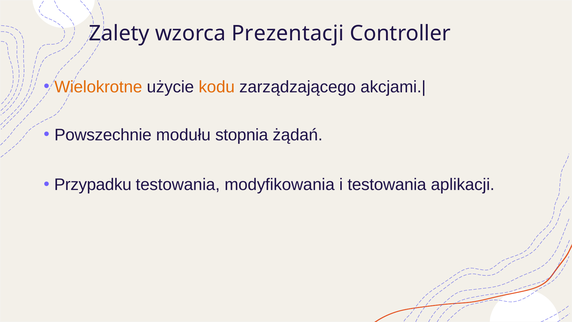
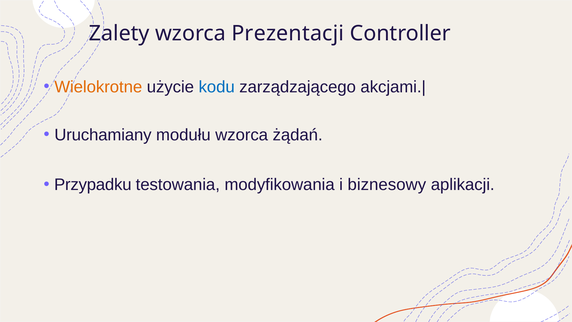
kodu colour: orange -> blue
Powszechnie: Powszechnie -> Uruchamiany
modułu stopnia: stopnia -> wzorca
i testowania: testowania -> biznesowy
